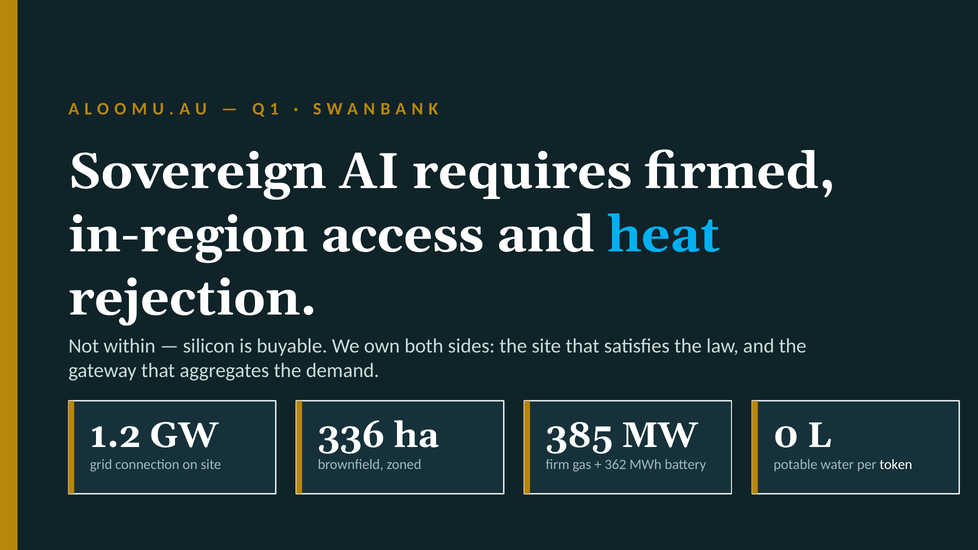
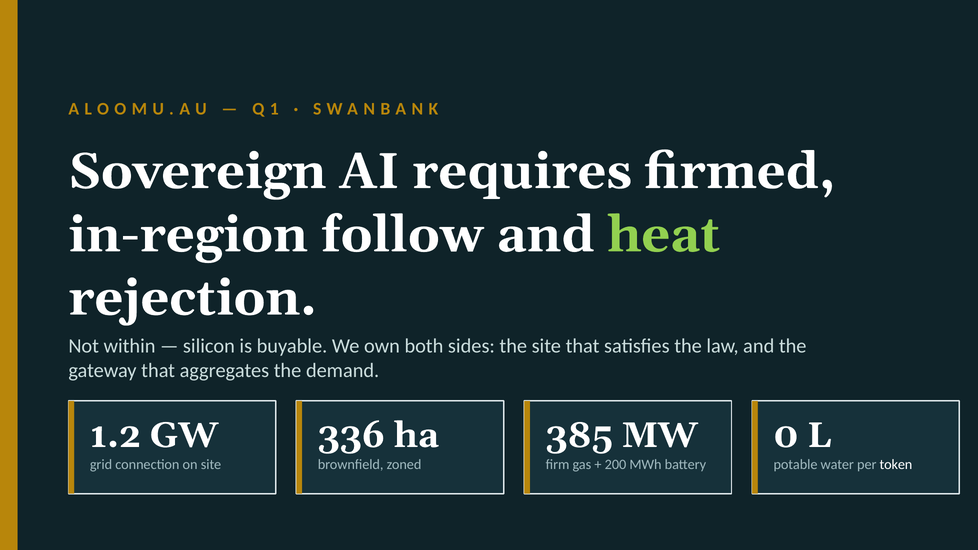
access: access -> follow
heat colour: light blue -> light green
362: 362 -> 200
